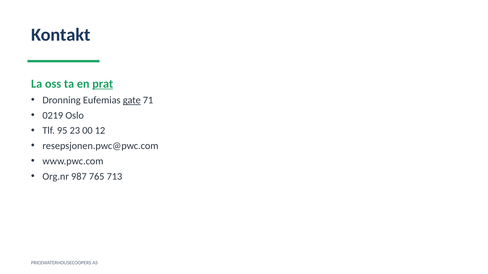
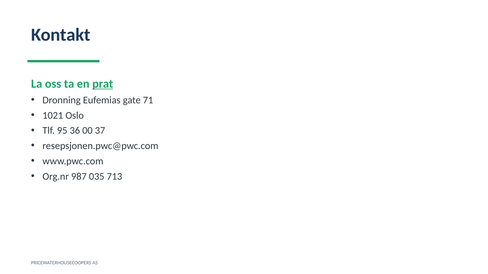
gate underline: present -> none
0219: 0219 -> 1021
23: 23 -> 36
12: 12 -> 37
765: 765 -> 035
